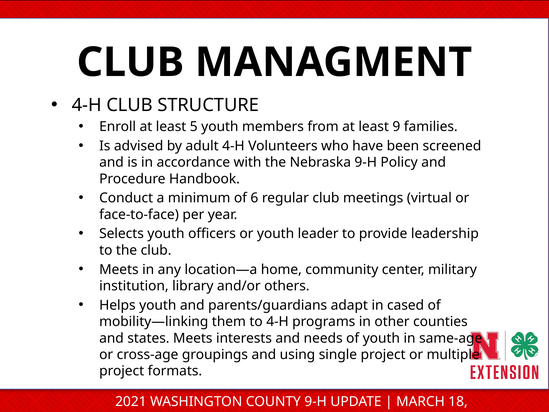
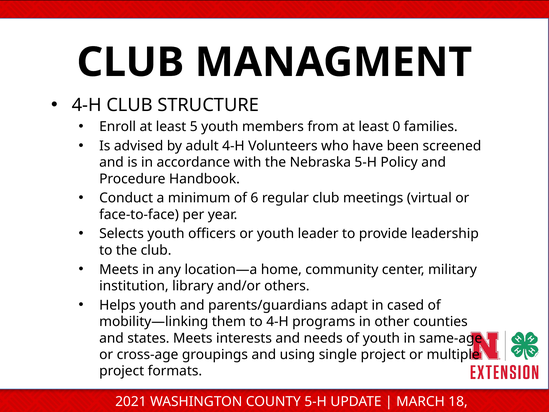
9: 9 -> 0
Nebraska 9-H: 9-H -> 5-H
COUNTY 9-H: 9-H -> 5-H
